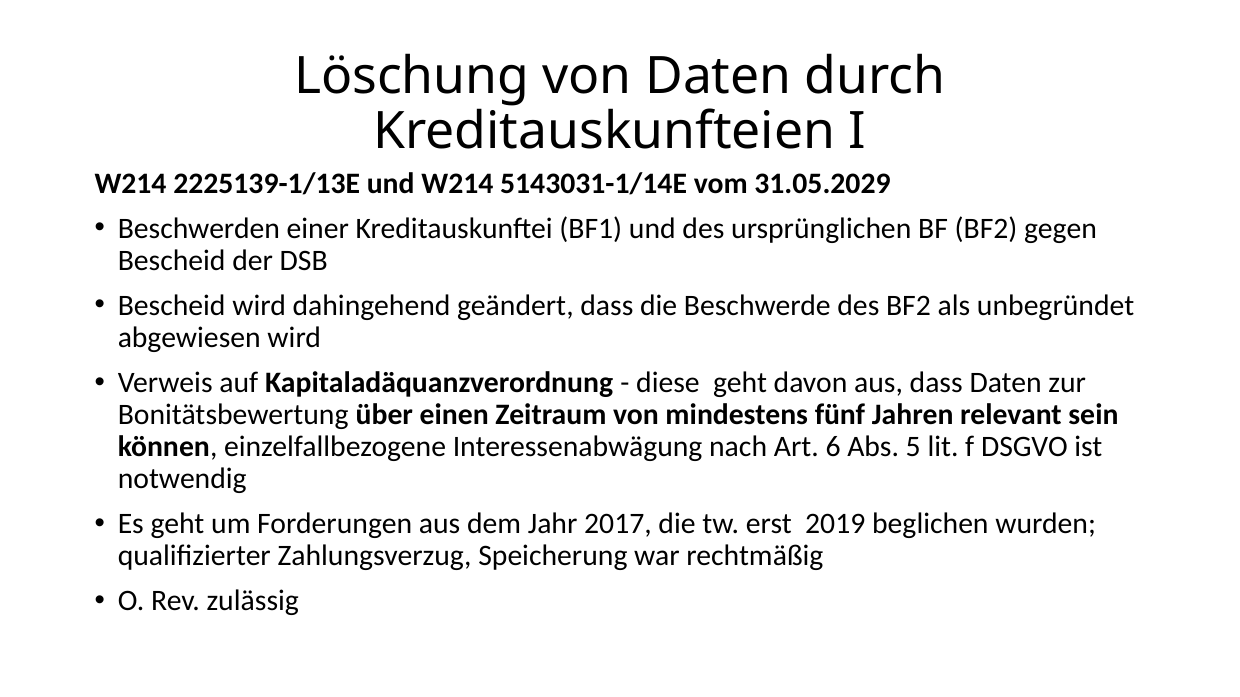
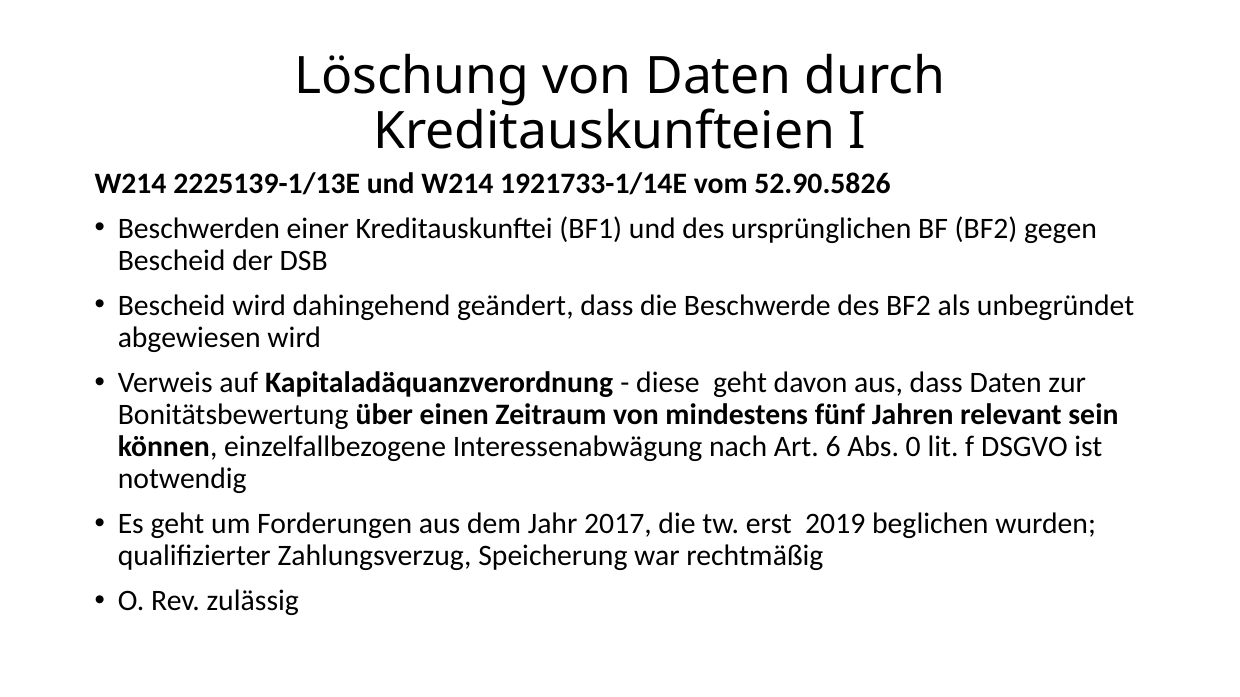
5143031-1/14E: 5143031-1/14E -> 1921733-1/14E
31.05.2029: 31.05.2029 -> 52.90.5826
5: 5 -> 0
